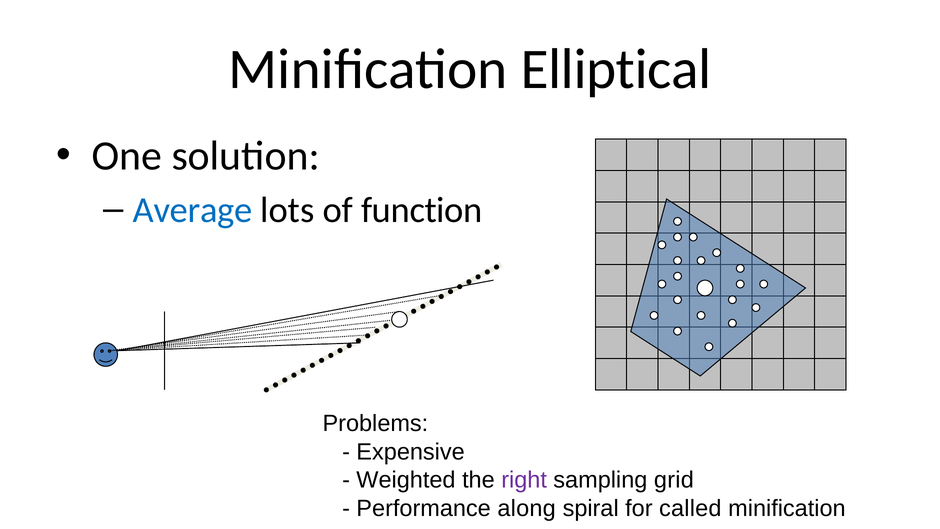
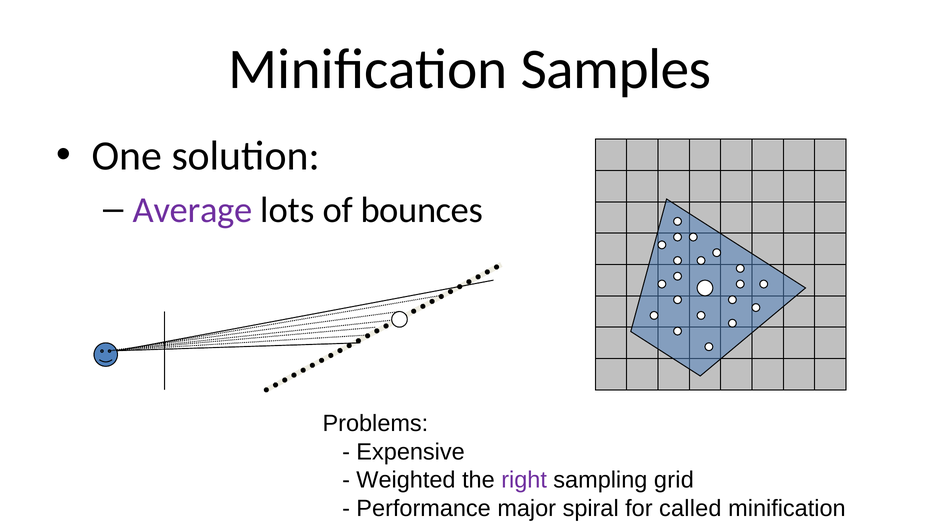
Elliptical: Elliptical -> Samples
Average colour: blue -> purple
function: function -> bounces
along: along -> major
